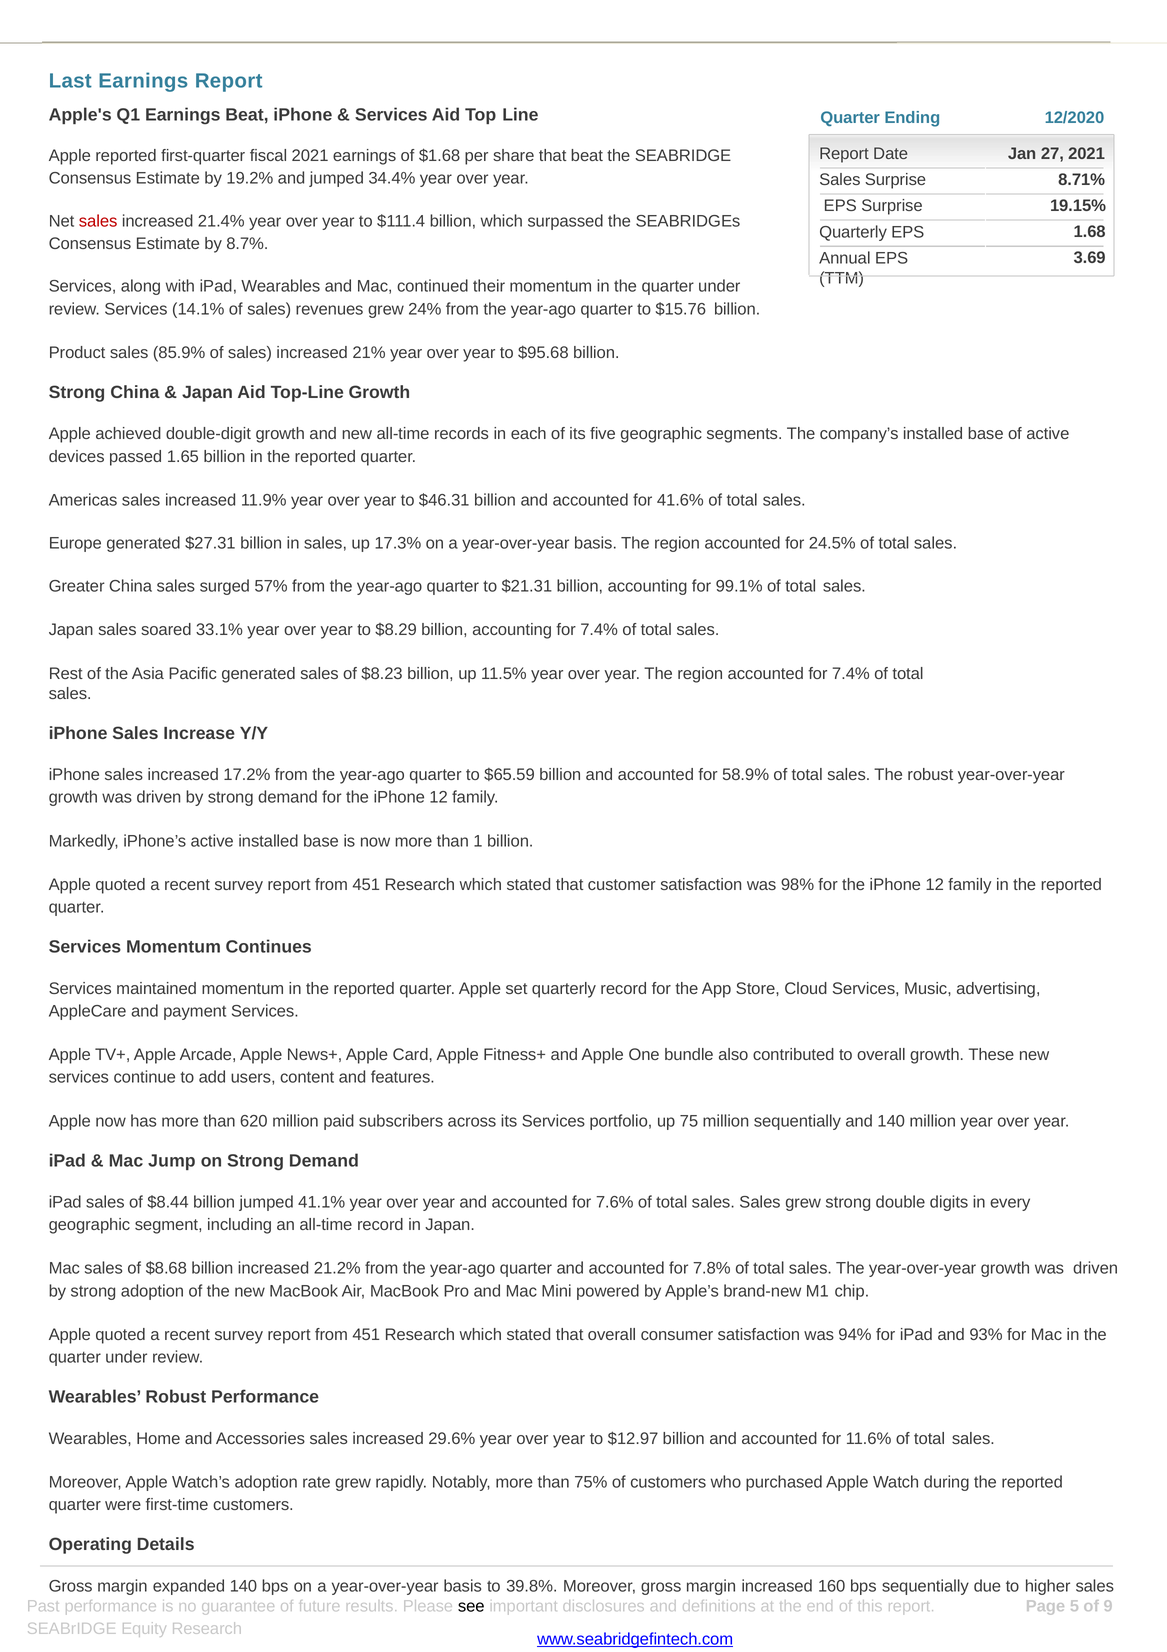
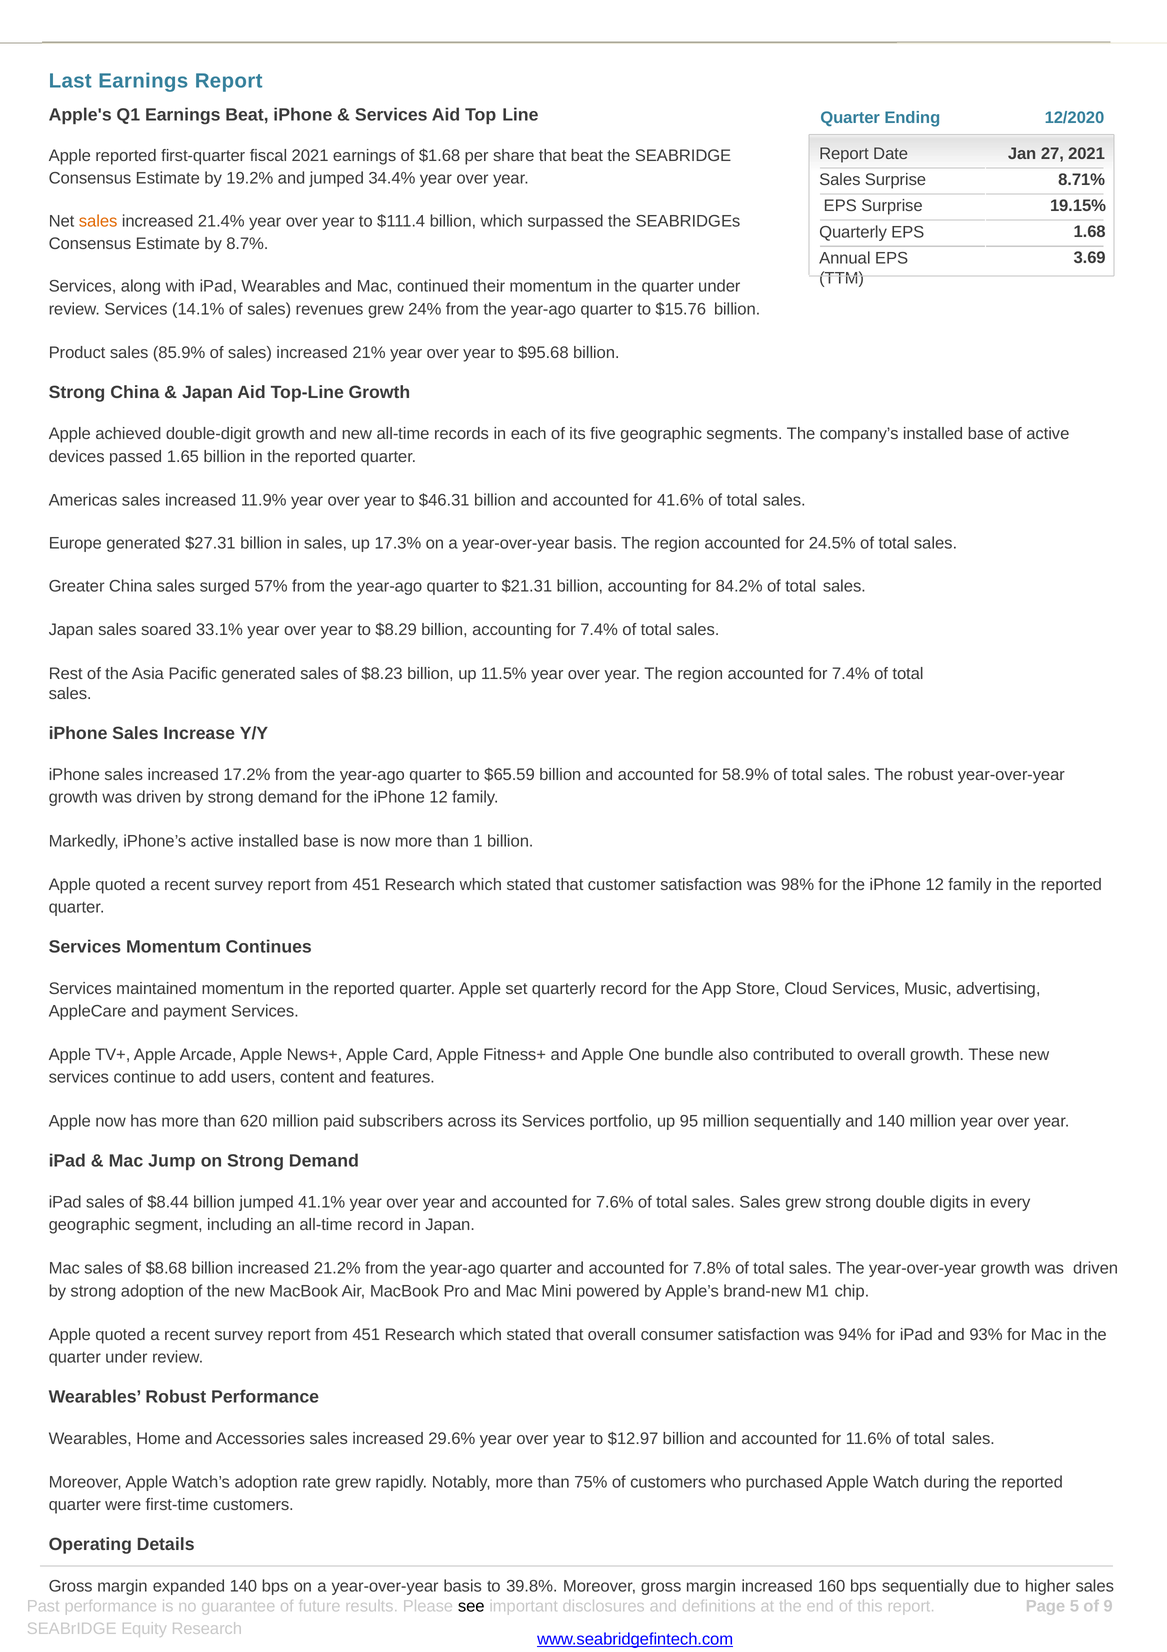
sales at (98, 221) colour: red -> orange
99.1%: 99.1% -> 84.2%
75: 75 -> 95
